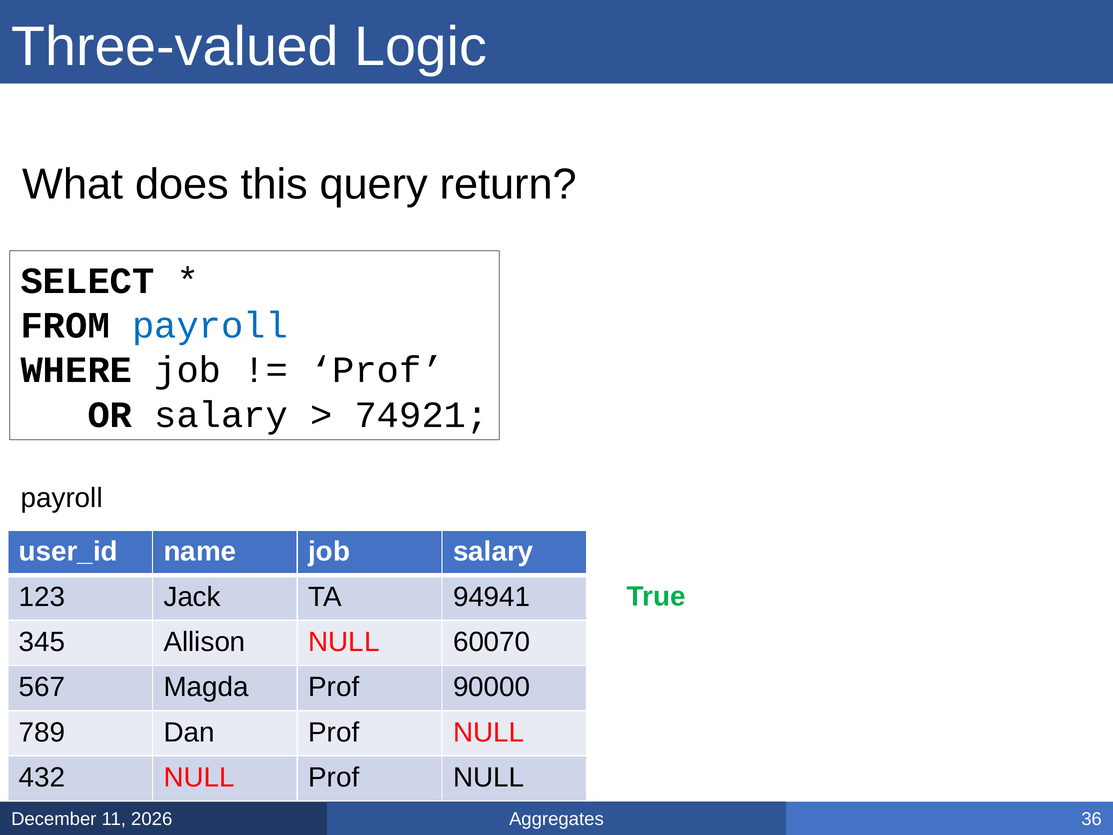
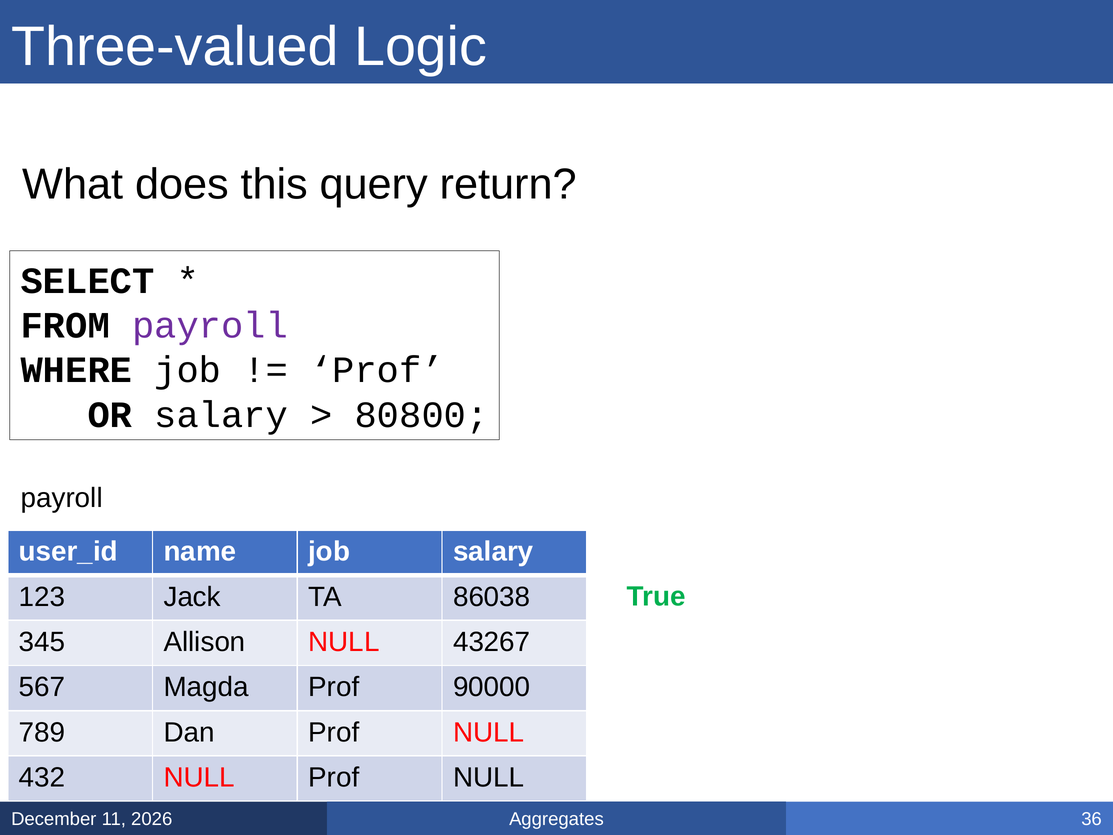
payroll at (210, 326) colour: blue -> purple
74921: 74921 -> 80800
94941: 94941 -> 86038
60070: 60070 -> 43267
